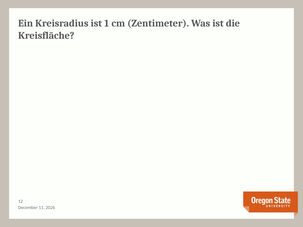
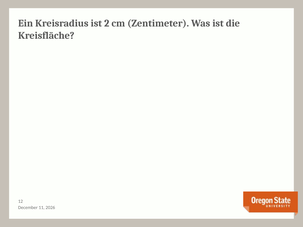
1: 1 -> 2
